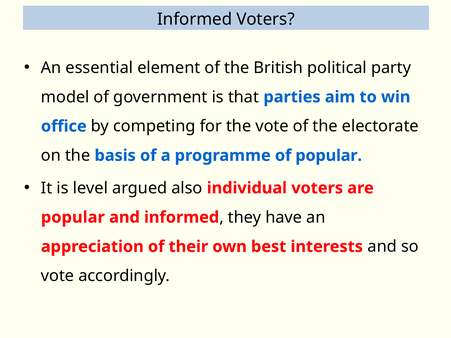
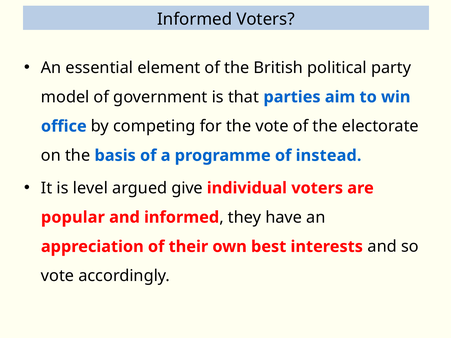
of popular: popular -> instead
also: also -> give
